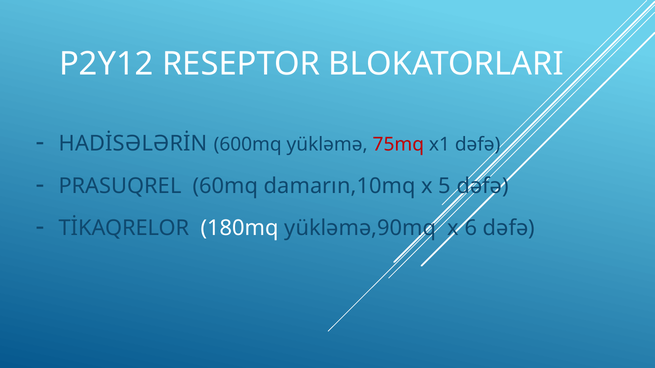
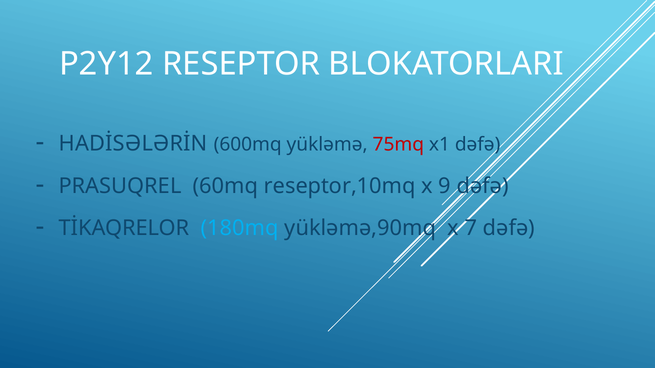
damarın,10mq: damarın,10mq -> reseptor,10mq
5: 5 -> 9
180mq colour: white -> light blue
6: 6 -> 7
